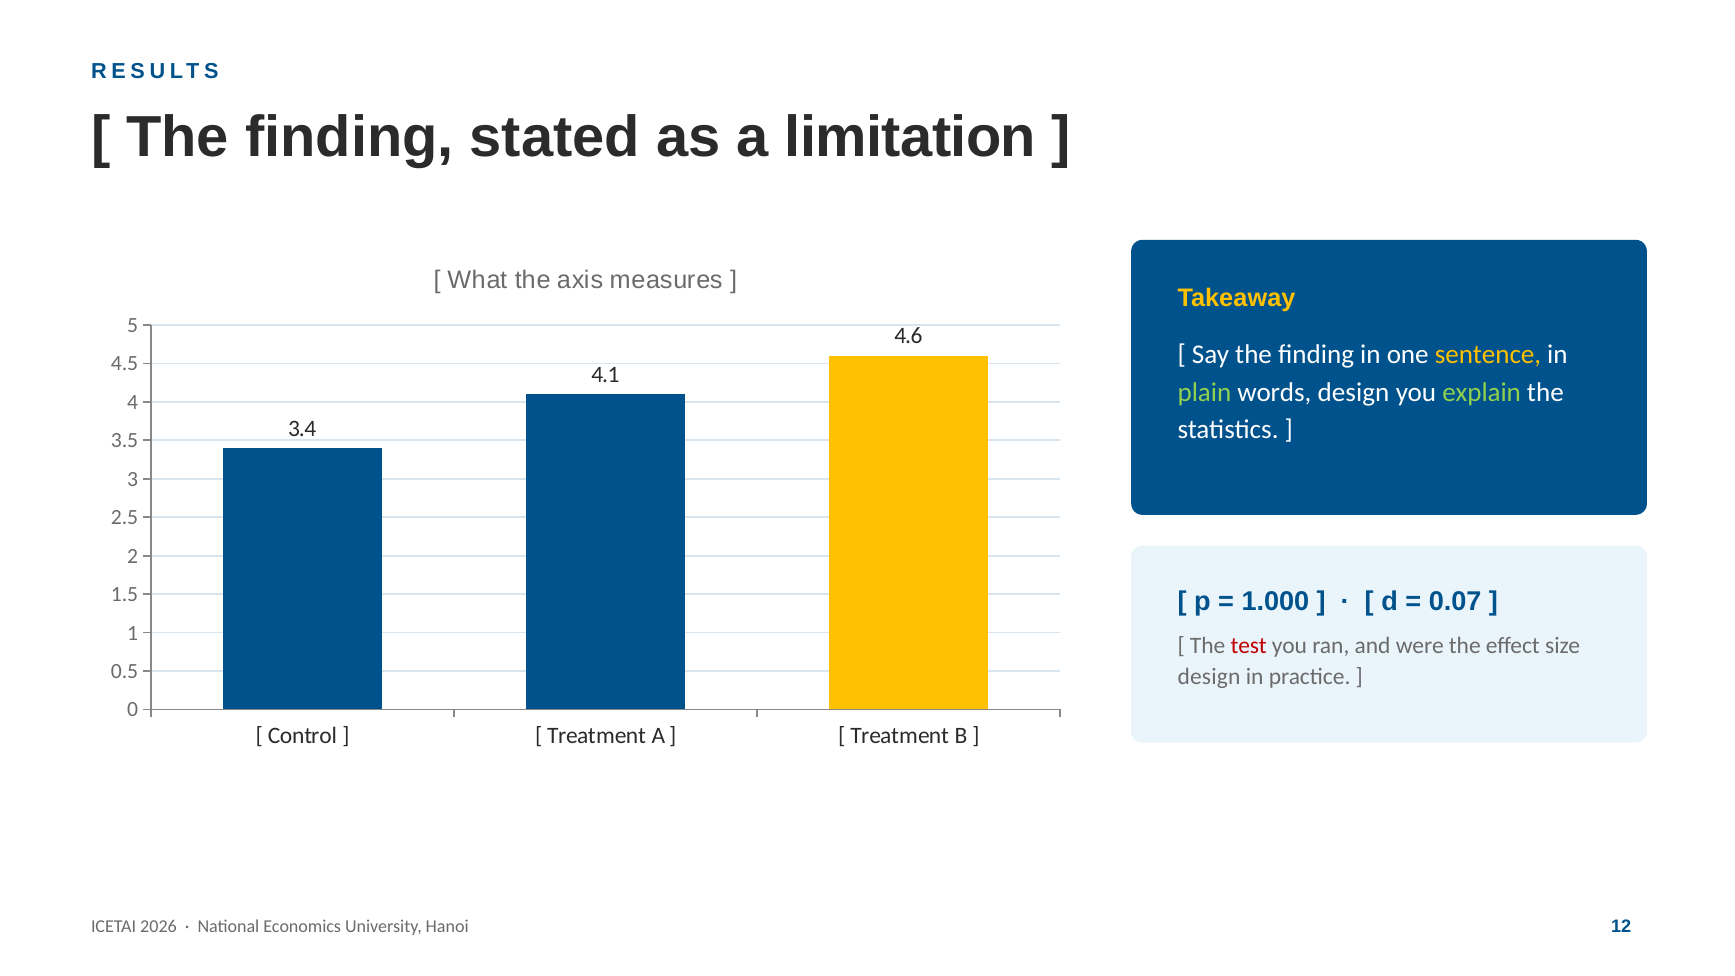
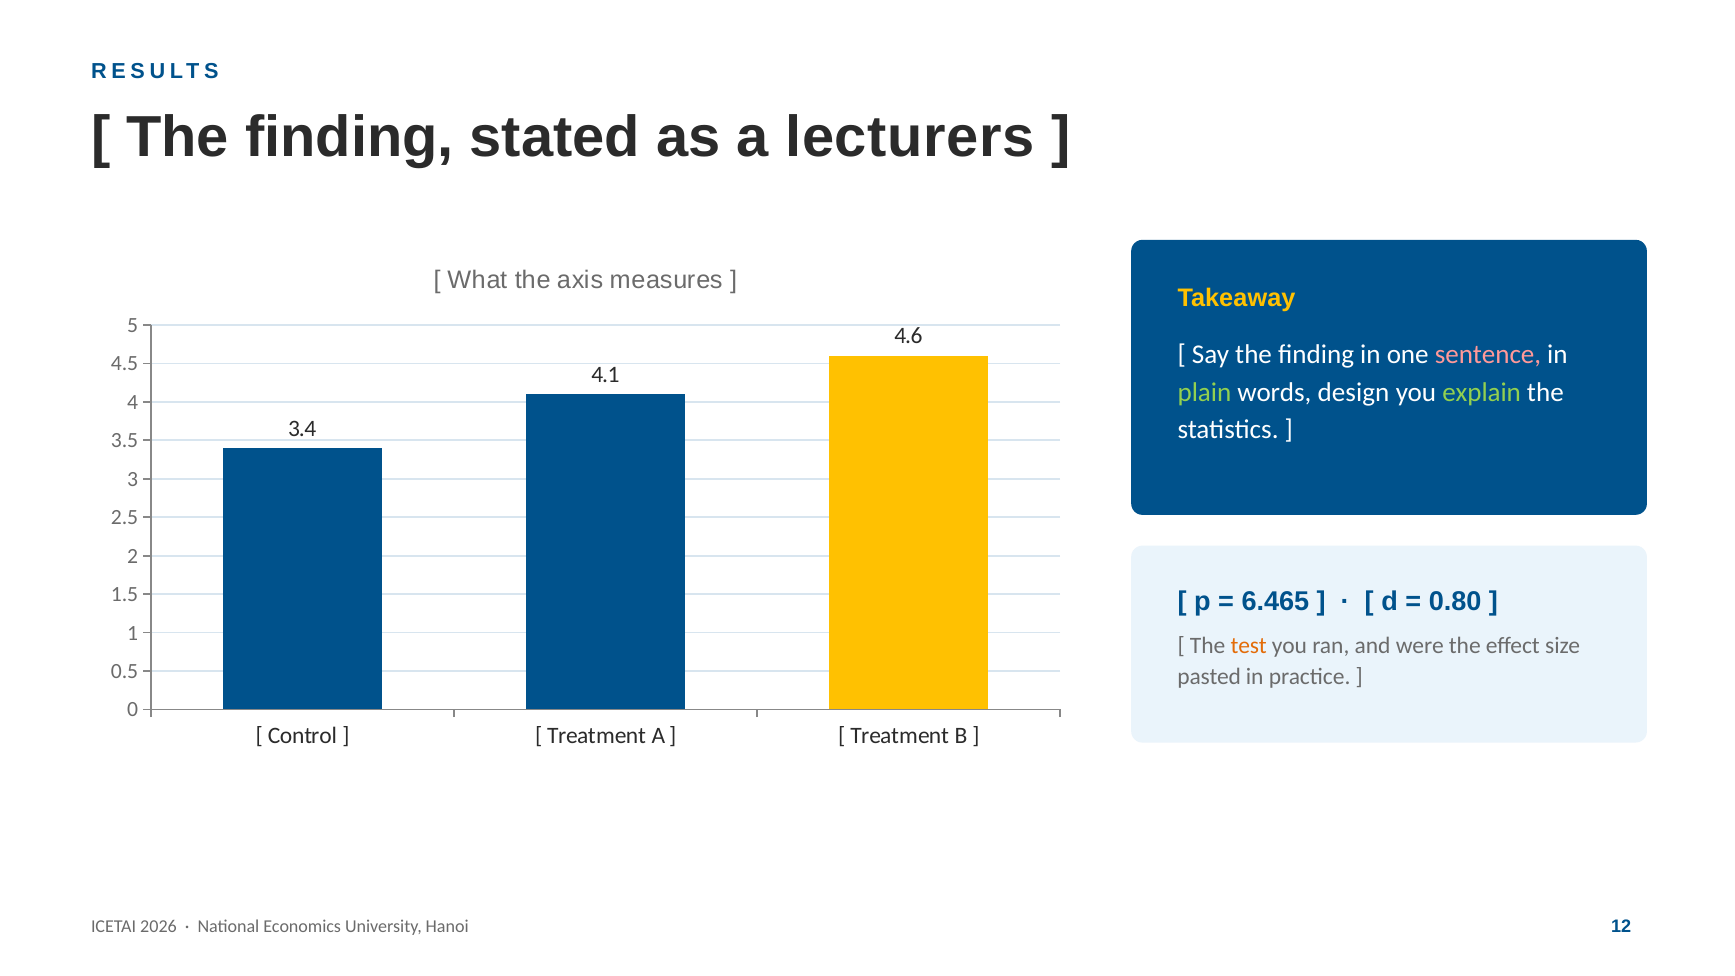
limitation: limitation -> lecturers
sentence colour: yellow -> pink
1.000: 1.000 -> 6.465
0.07: 0.07 -> 0.80
test colour: red -> orange
design at (1209, 676): design -> pasted
